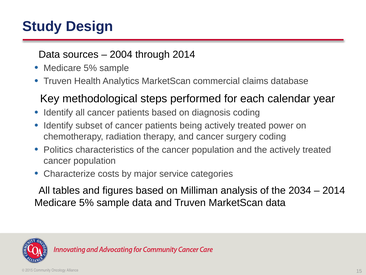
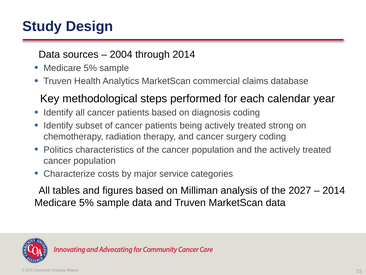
power: power -> strong
2034: 2034 -> 2027
